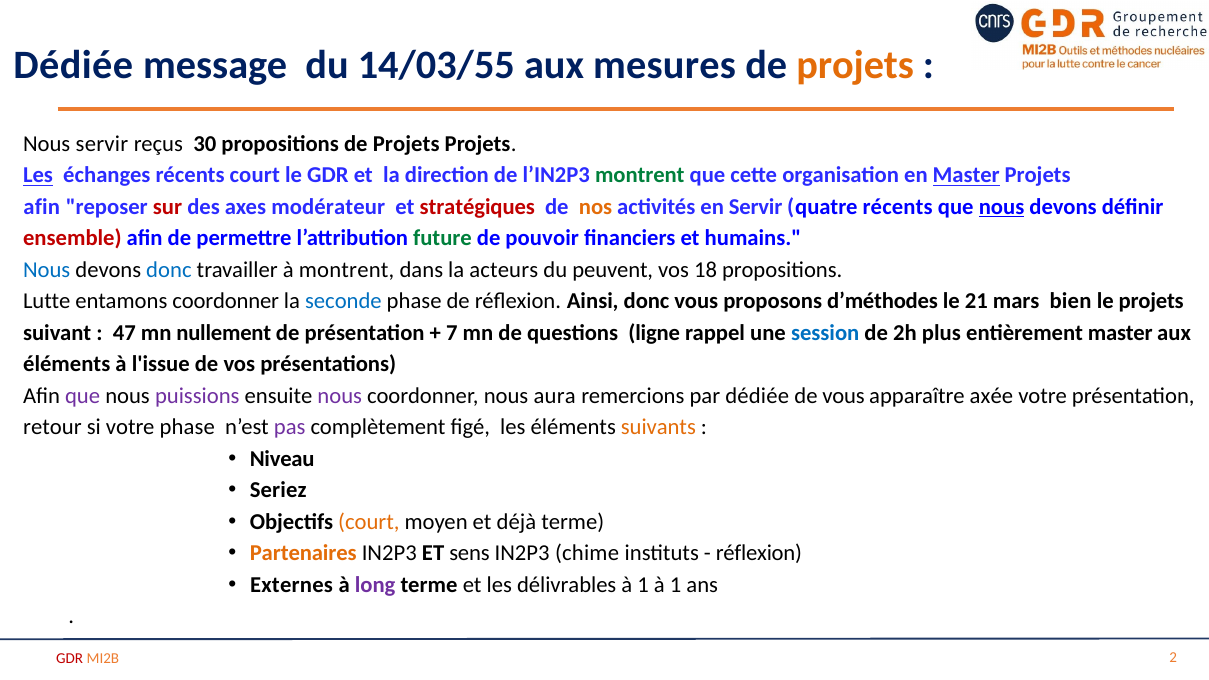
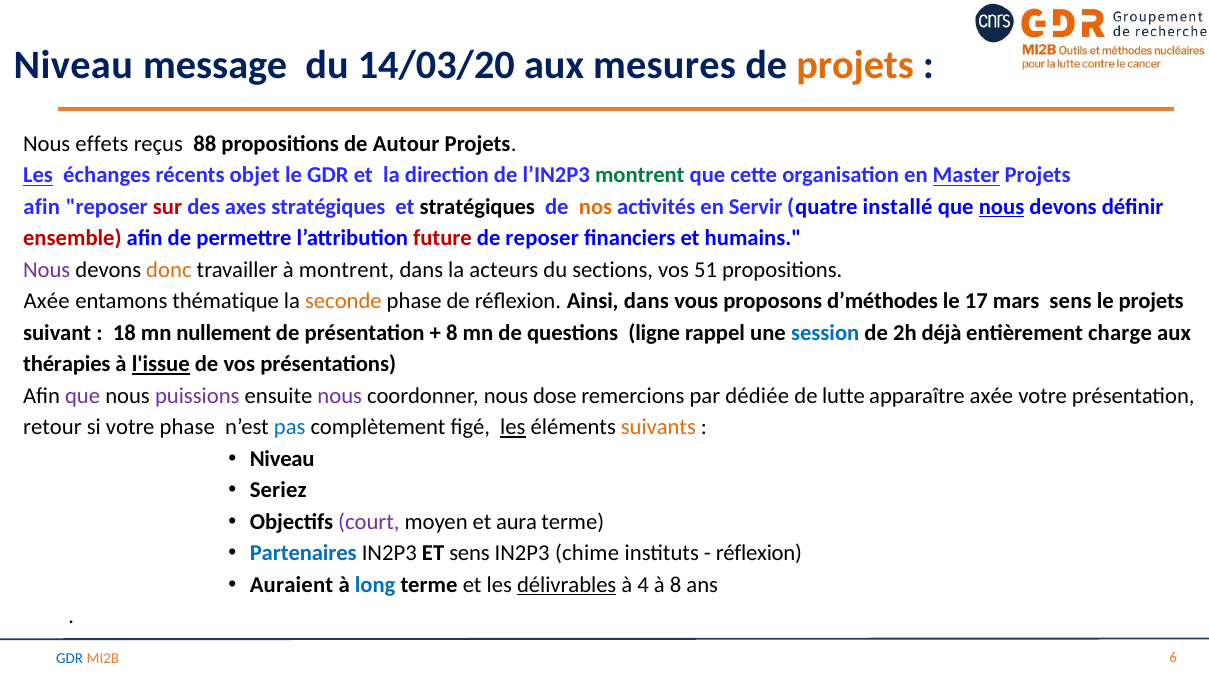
Dédiée at (73, 65): Dédiée -> Niveau
14/03/55: 14/03/55 -> 14/03/20
Nous servir: servir -> effets
30: 30 -> 88
propositions de Projets: Projets -> Autour
récents court: court -> objet
axes modérateur: modérateur -> stratégiques
stratégiques at (477, 207) colour: red -> black
quatre récents: récents -> installé
future colour: green -> red
de pouvoir: pouvoir -> reposer
Nous at (47, 270) colour: blue -> purple
donc at (169, 270) colour: blue -> orange
peuvent: peuvent -> sections
18: 18 -> 51
Lutte at (47, 301): Lutte -> Axée
entamons coordonner: coordonner -> thématique
seconde colour: blue -> orange
Ainsi donc: donc -> dans
21: 21 -> 17
mars bien: bien -> sens
47: 47 -> 18
7 at (452, 333): 7 -> 8
plus: plus -> déjà
entièrement master: master -> charge
éléments at (67, 364): éléments -> thérapies
l'issue underline: none -> present
aura: aura -> dose
de vous: vous -> lutte
pas colour: purple -> blue
les at (513, 427) underline: none -> present
court at (369, 522) colour: orange -> purple
déjà: déjà -> aura
Partenaires colour: orange -> blue
Externes: Externes -> Auraient
long colour: purple -> blue
délivrables underline: none -> present
1 at (643, 585): 1 -> 4
1 at (676, 585): 1 -> 8
GDR at (70, 658) colour: red -> blue
2: 2 -> 6
